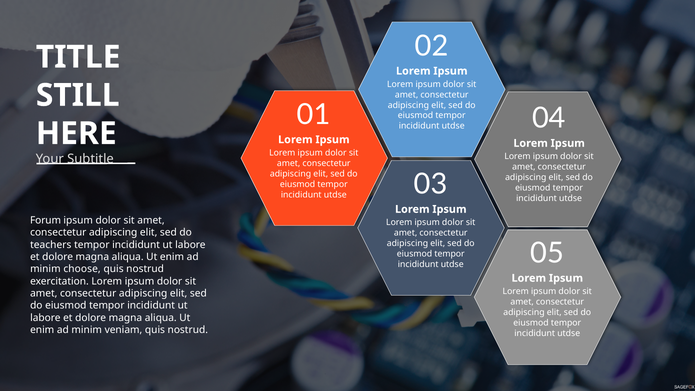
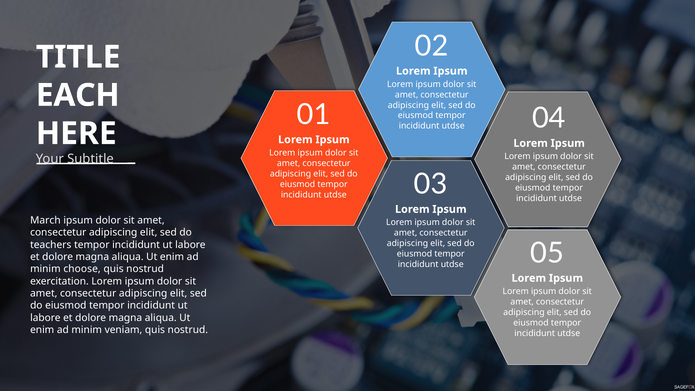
STILL: STILL -> EACH
Forum: Forum -> March
